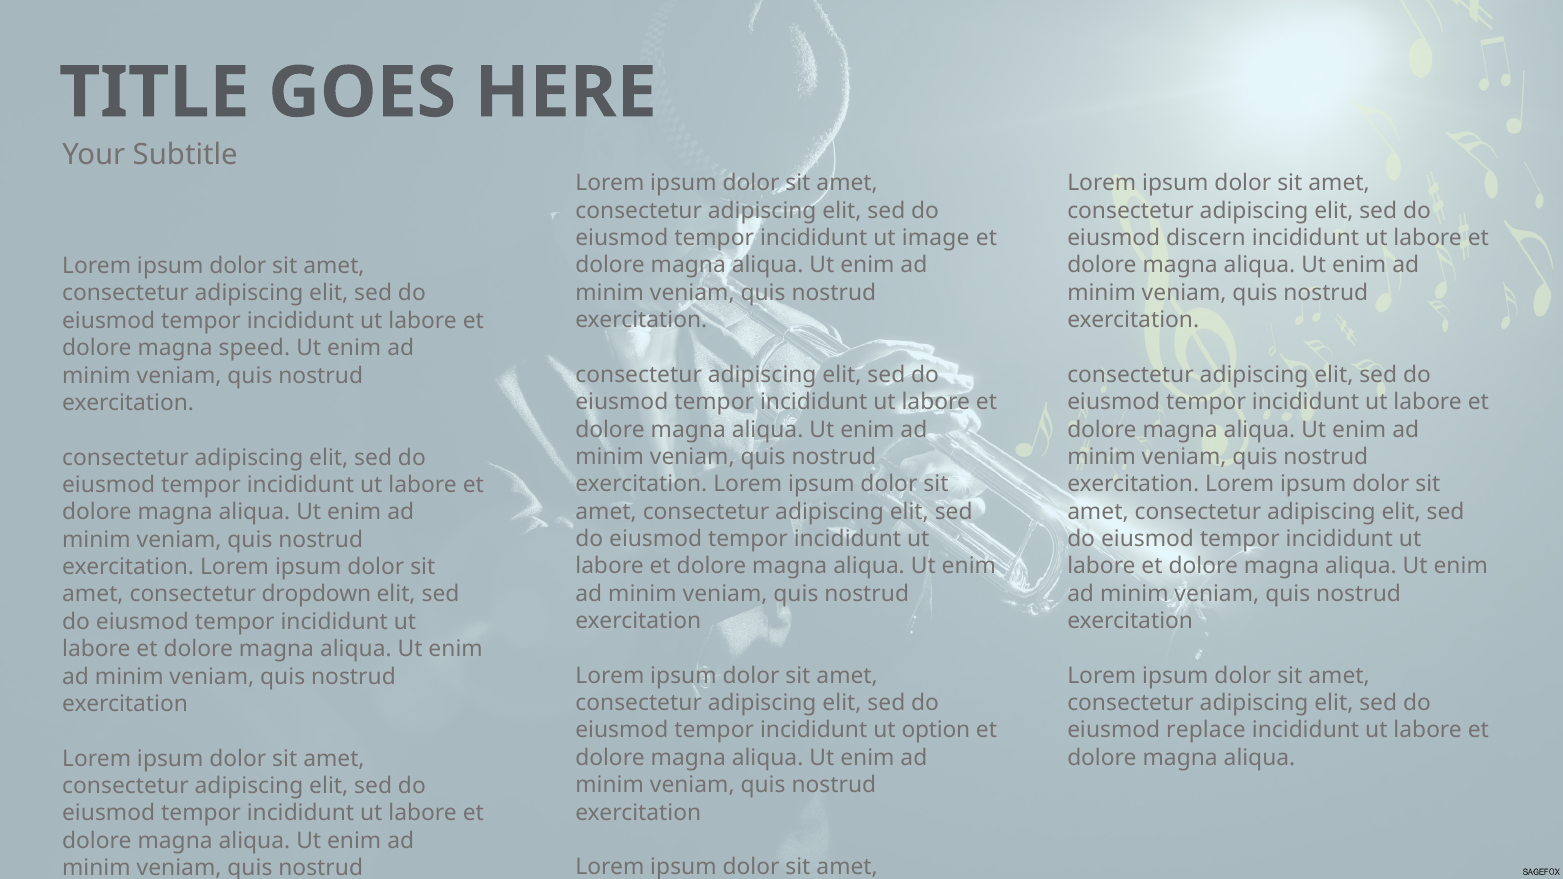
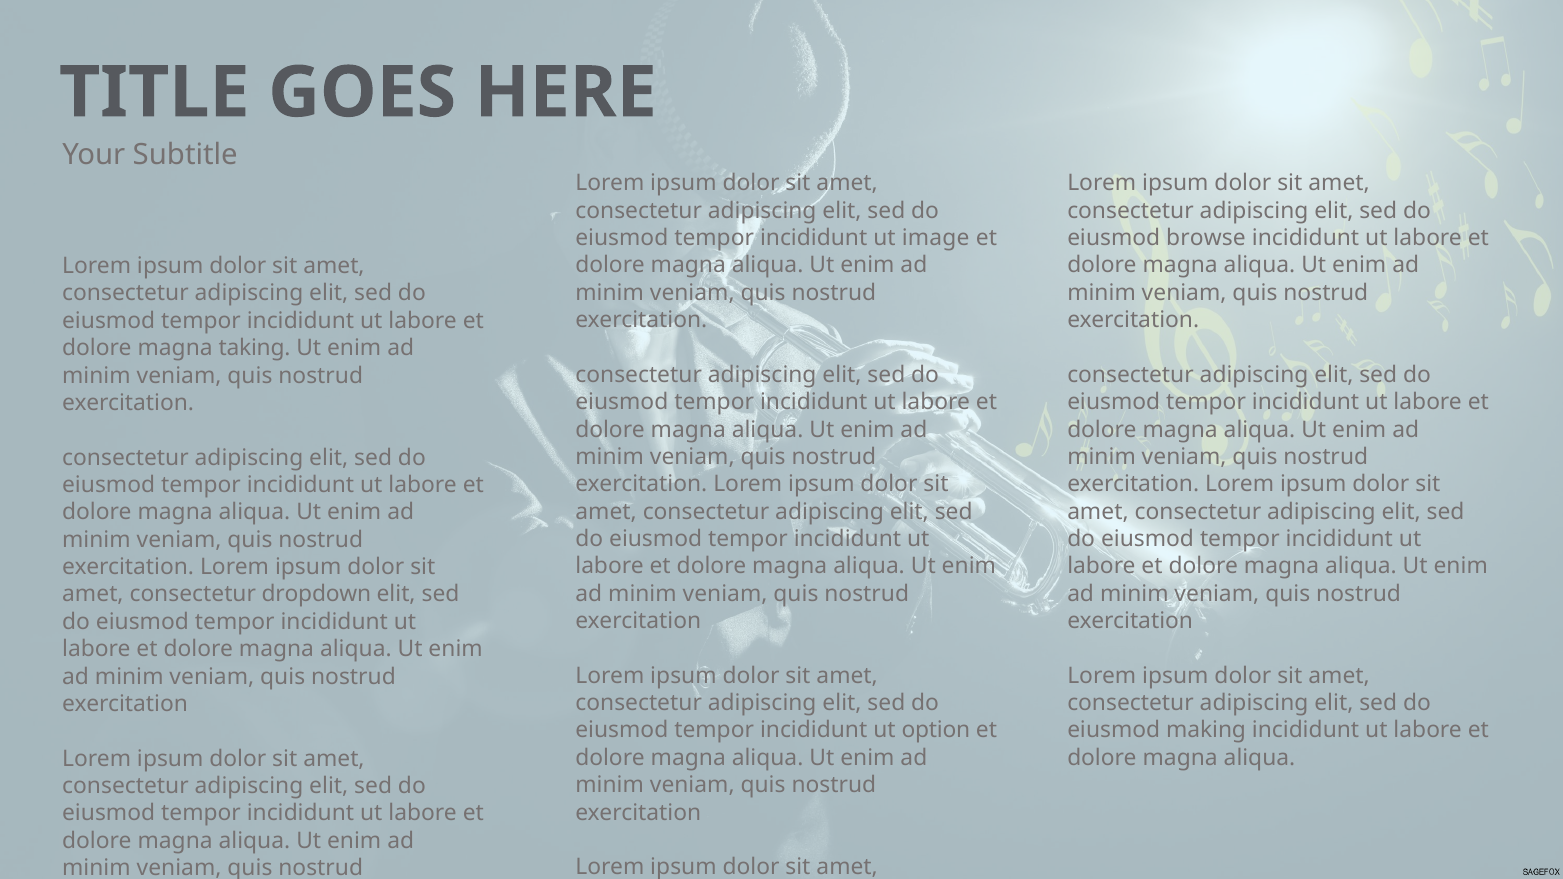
discern: discern -> browse
speed: speed -> taking
replace: replace -> making
